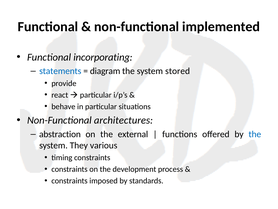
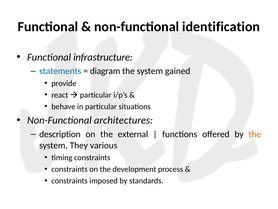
implemented: implemented -> identification
incorporating: incorporating -> infrastructure
stored: stored -> gained
abstraction: abstraction -> description
the at (255, 134) colour: blue -> orange
